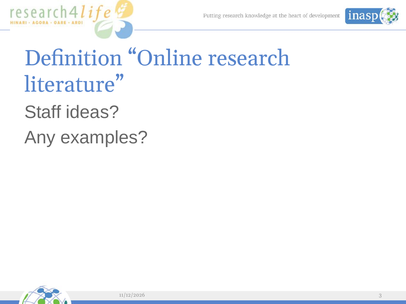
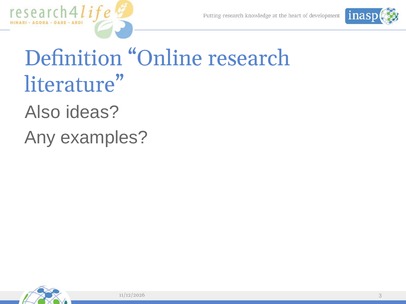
Staff: Staff -> Also
